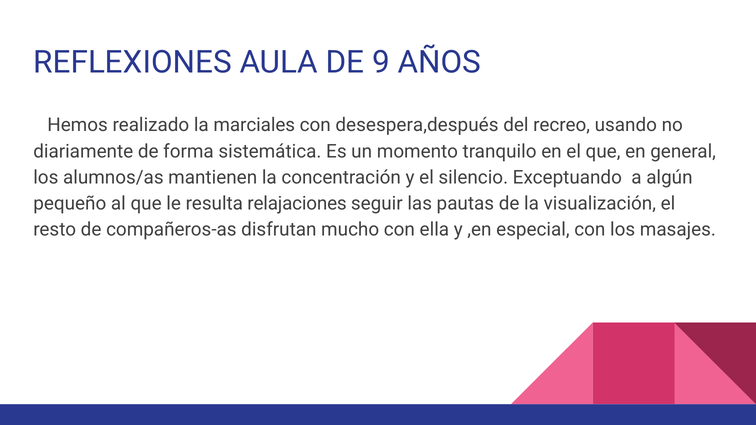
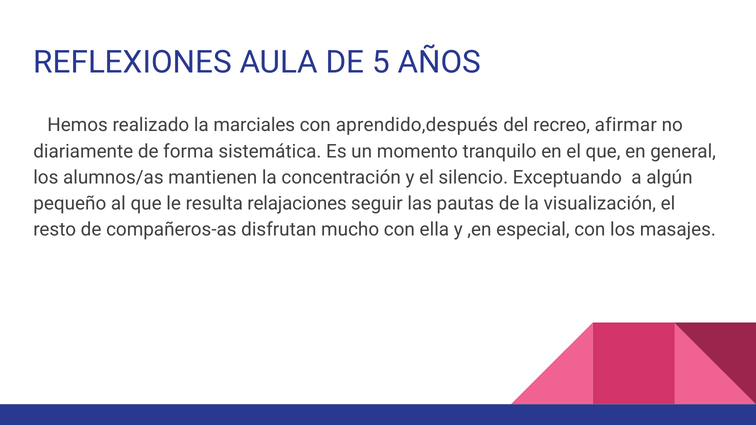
9: 9 -> 5
desespera,después: desespera,después -> aprendido,después
usando: usando -> afirmar
